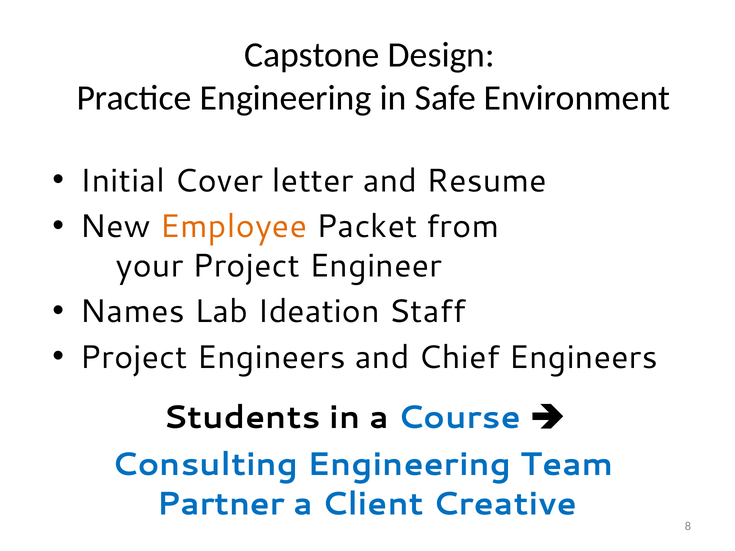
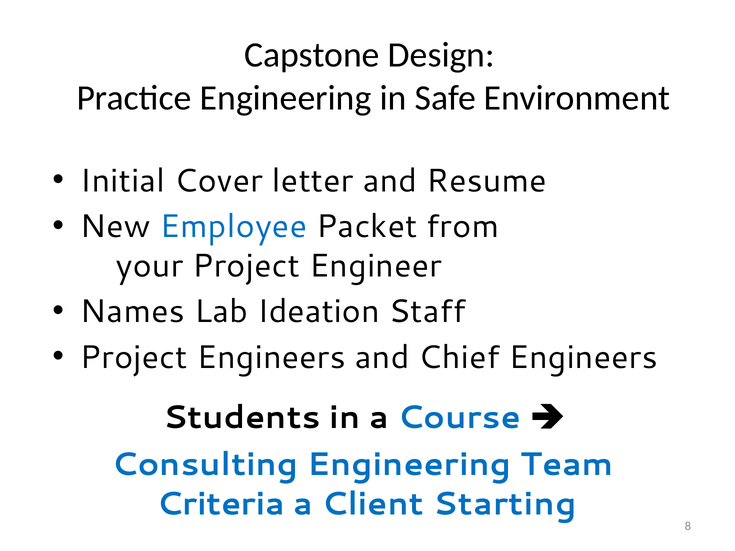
Employee colour: orange -> blue
Partner: Partner -> Criteria
Creative: Creative -> Starting
